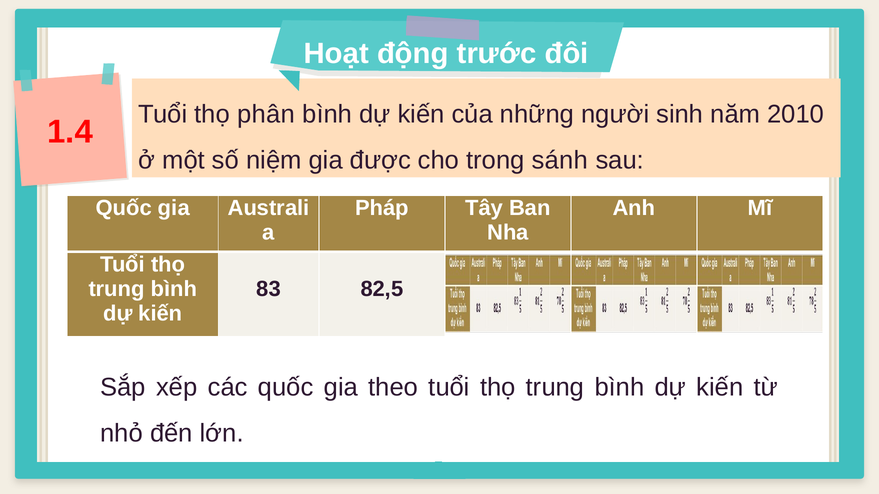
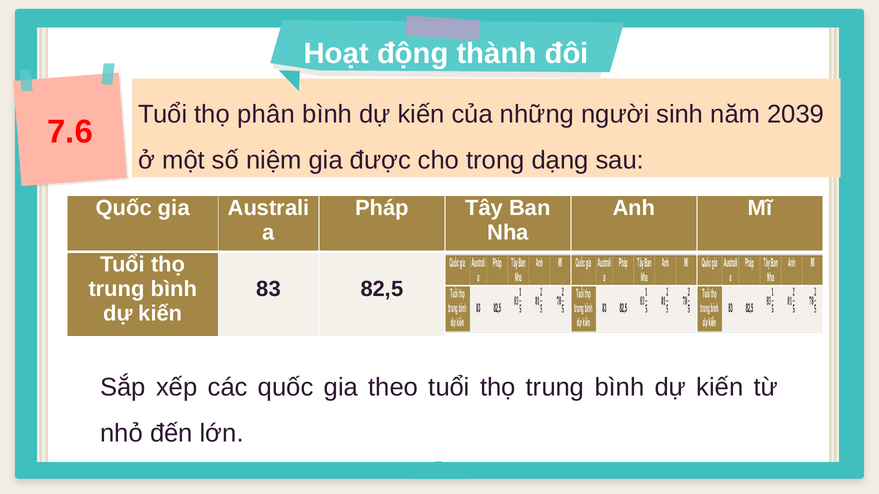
trước: trước -> thành
2010: 2010 -> 2039
1.4: 1.4 -> 7.6
sánh: sánh -> dạng
